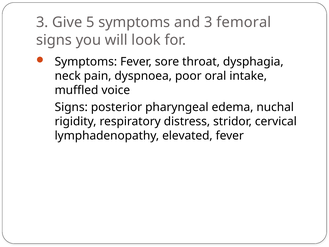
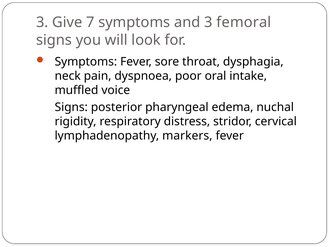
5: 5 -> 7
elevated: elevated -> markers
